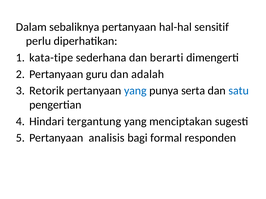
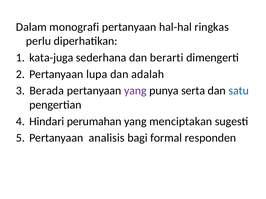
sebaliknya: sebaliknya -> monografi
sensitif: sensitif -> ringkas
kata-tipe: kata-tipe -> kata-juga
guru: guru -> lupa
Retorik: Retorik -> Berada
yang at (135, 91) colour: blue -> purple
tergantung: tergantung -> perumahan
